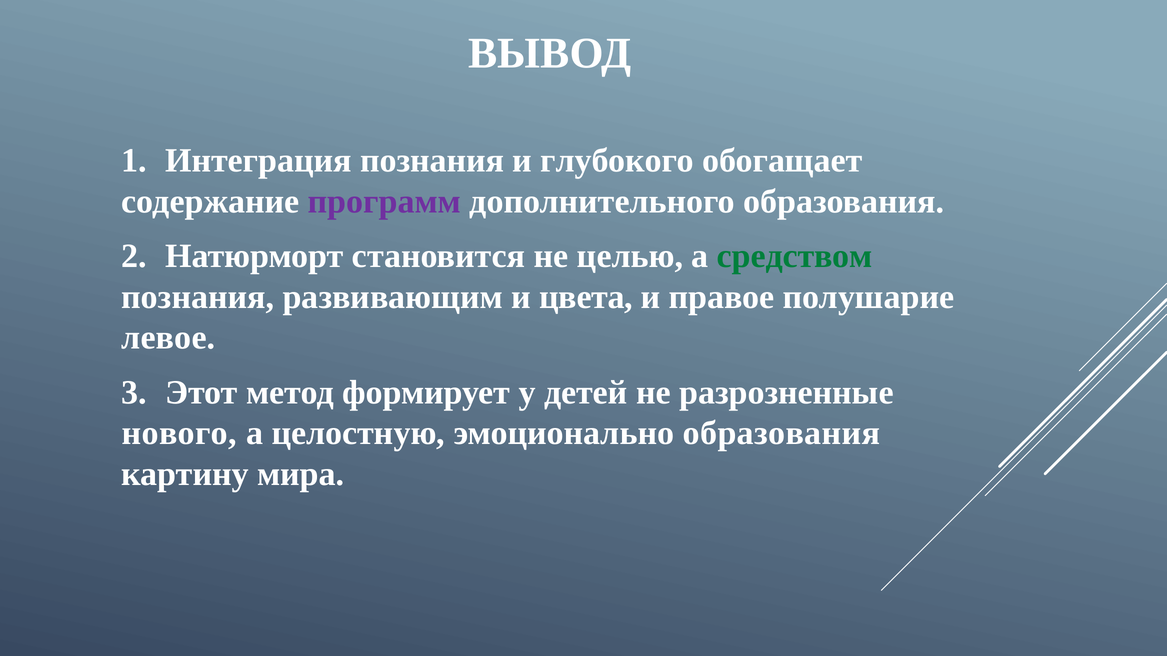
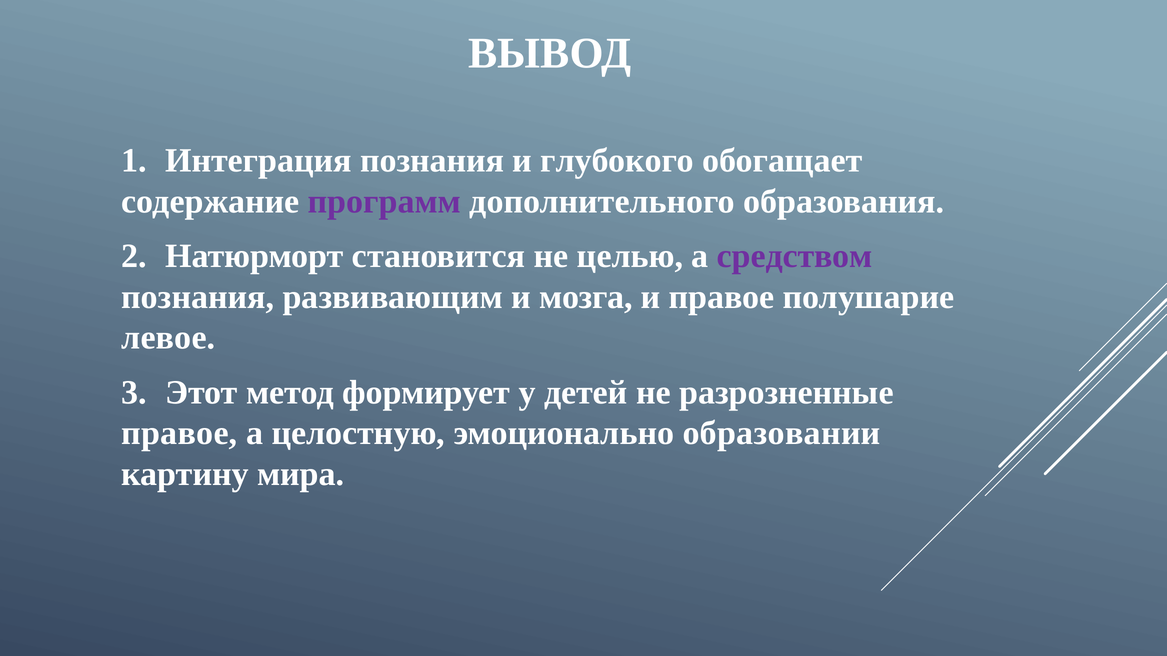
средством colour: green -> purple
цвета: цвета -> мозга
нового at (179, 433): нового -> правое
эмоционально образования: образования -> образовании
